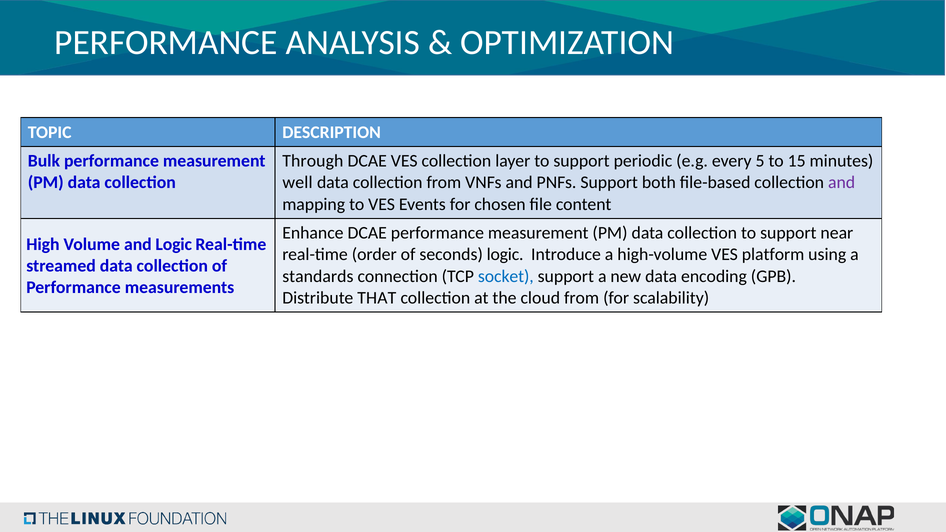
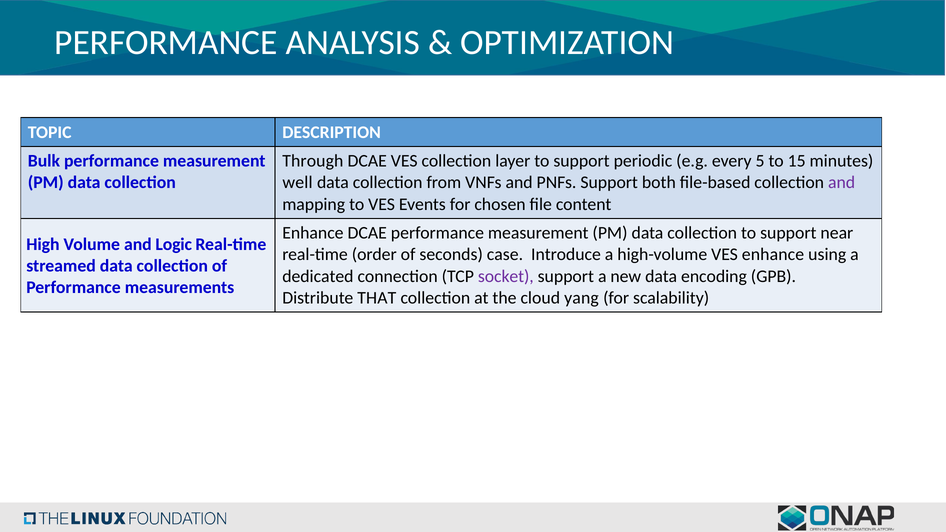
seconds logic: logic -> case
VES platform: platform -> enhance
standards: standards -> dedicated
socket colour: blue -> purple
cloud from: from -> yang
